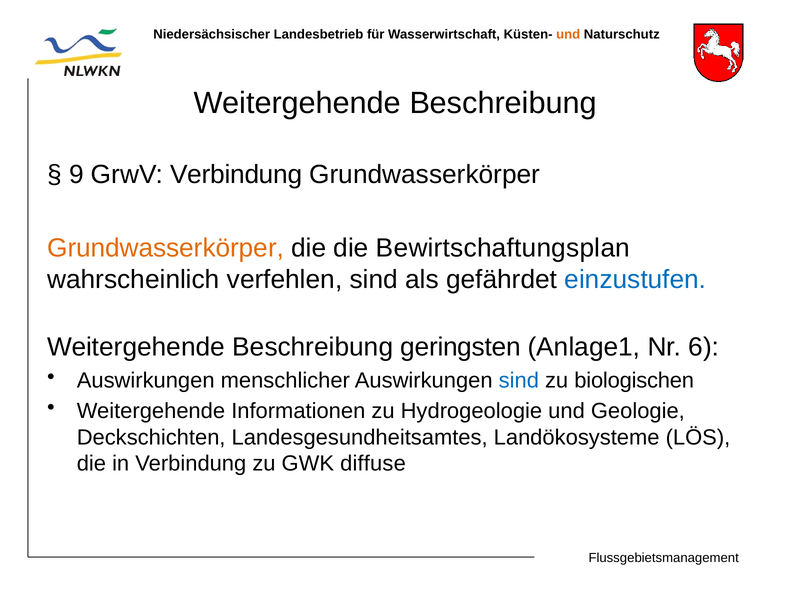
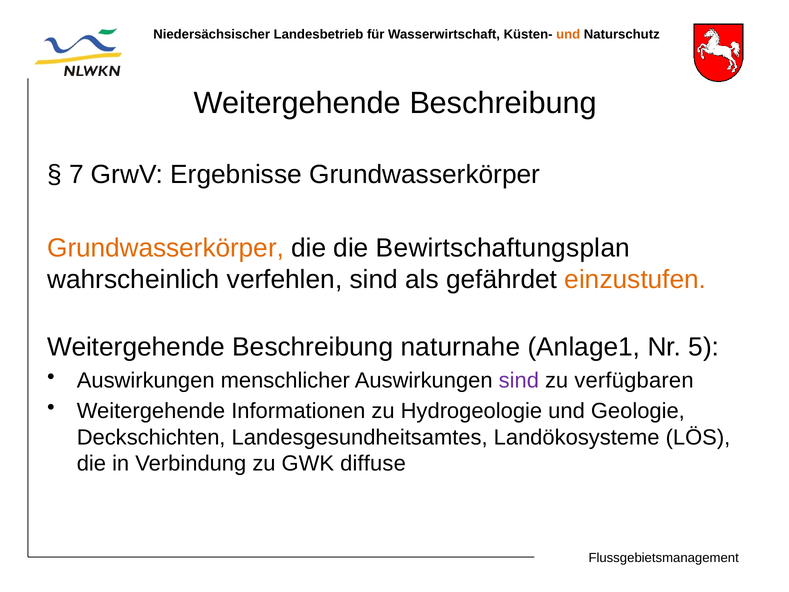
9: 9 -> 7
GrwV Verbindung: Verbindung -> Ergebnisse
einzustufen colour: blue -> orange
geringsten: geringsten -> naturnahe
6: 6 -> 5
sind at (519, 380) colour: blue -> purple
biologischen: biologischen -> verfügbaren
